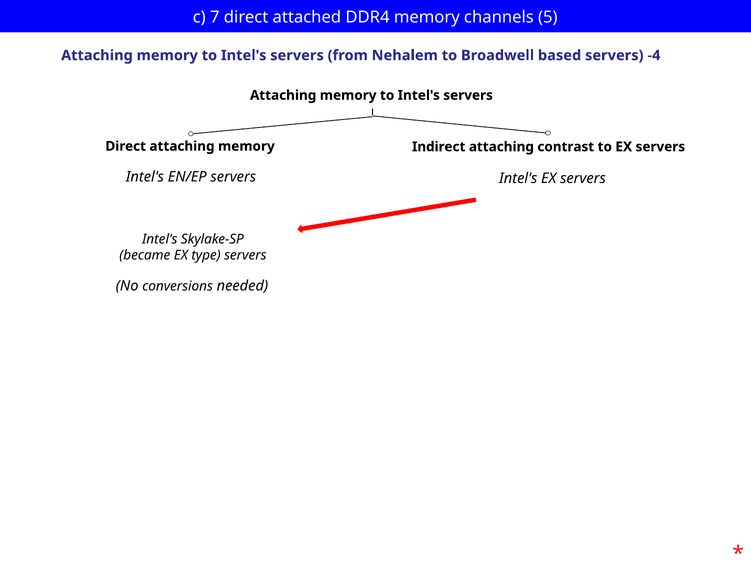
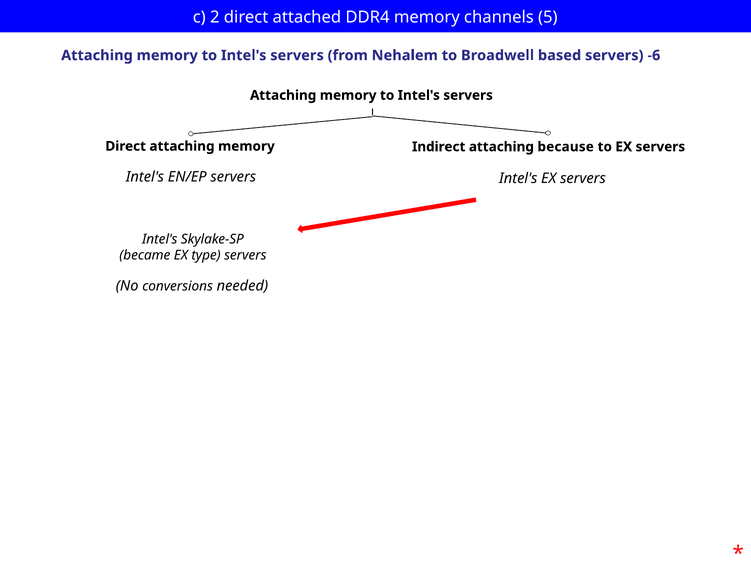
7: 7 -> 2
-4: -4 -> -6
contrast: contrast -> because
